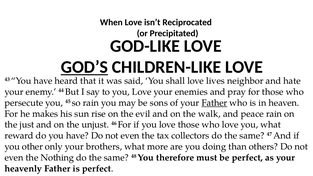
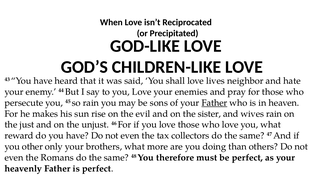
GOD’S underline: present -> none
walk: walk -> sister
peace: peace -> wives
Nothing: Nothing -> Romans
